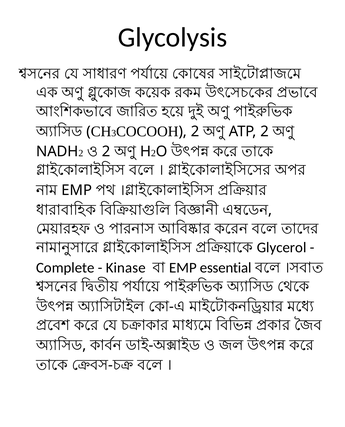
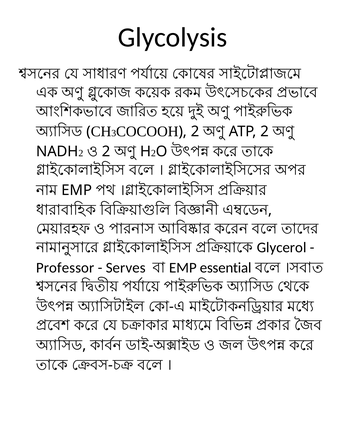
Complete: Complete -> Professor
Kinase: Kinase -> Serves
